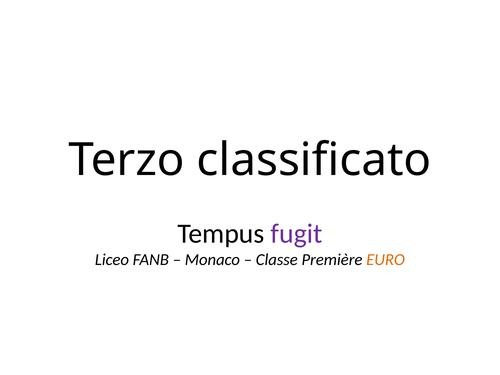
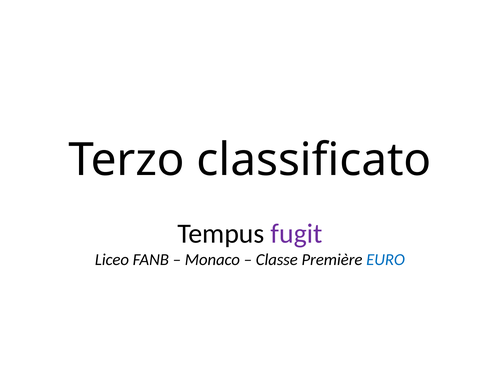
EURO colour: orange -> blue
